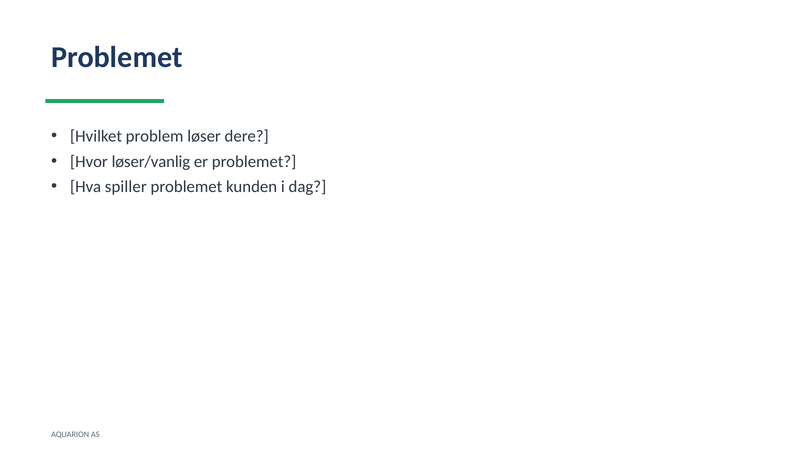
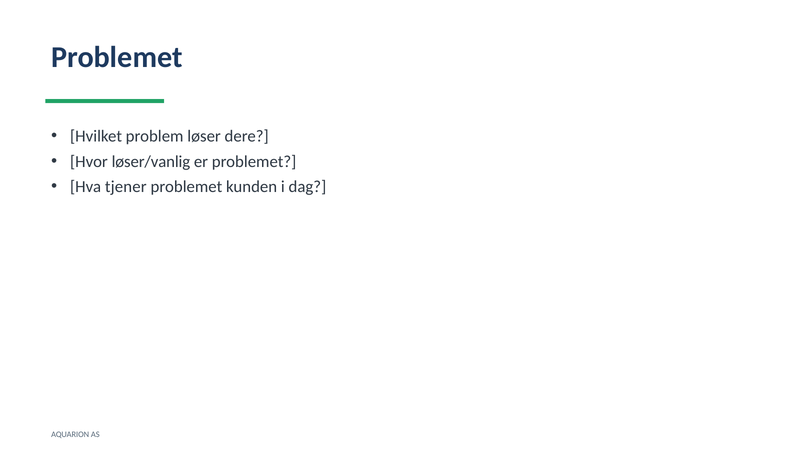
spiller: spiller -> tjener
